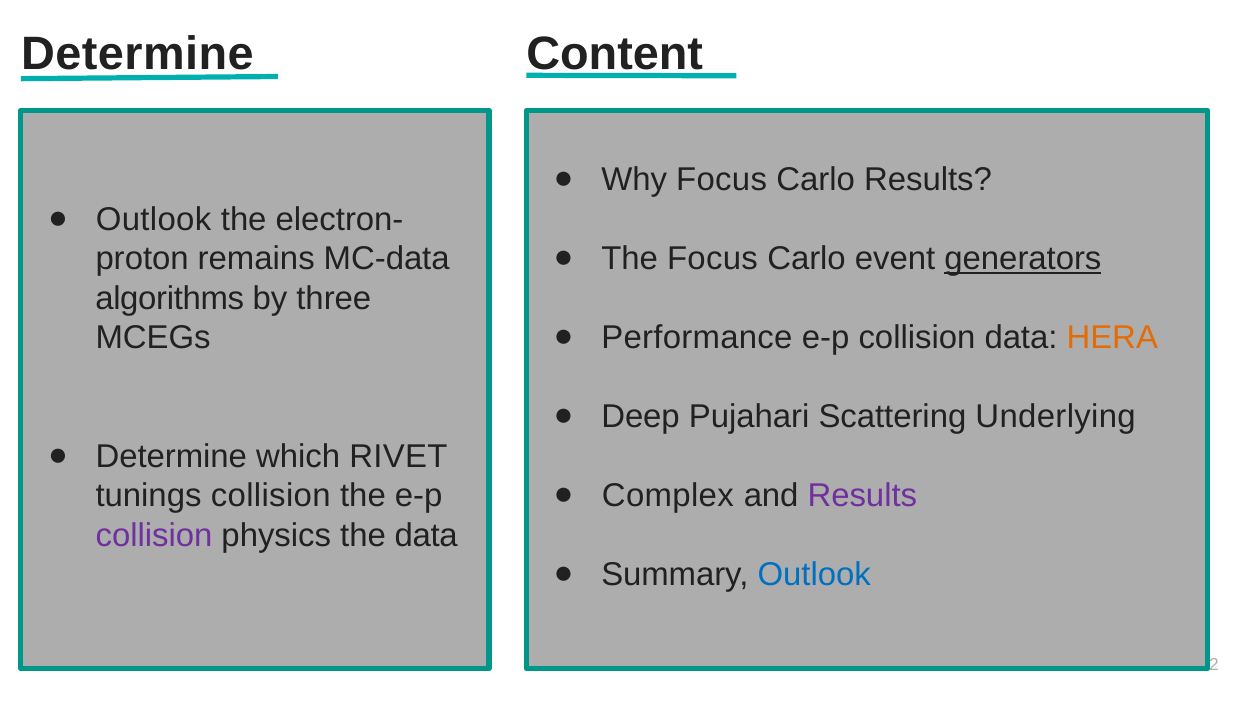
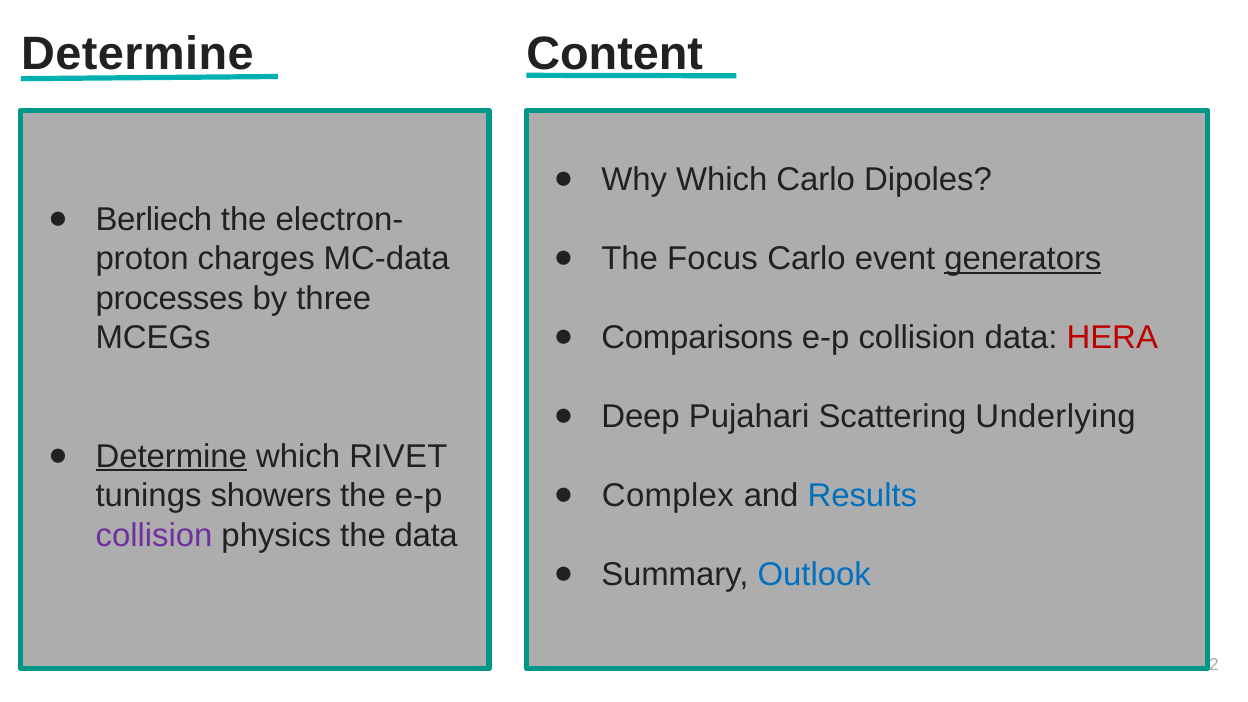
Why Focus: Focus -> Which
Carlo Results: Results -> Dipoles
Outlook at (154, 219): Outlook -> Berliech
remains: remains -> charges
algorithms: algorithms -> processes
Performance: Performance -> Comparisons
HERA colour: orange -> red
Determine at (171, 456) underline: none -> present
Results at (862, 496) colour: purple -> blue
tunings collision: collision -> showers
